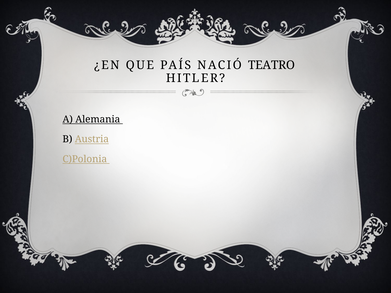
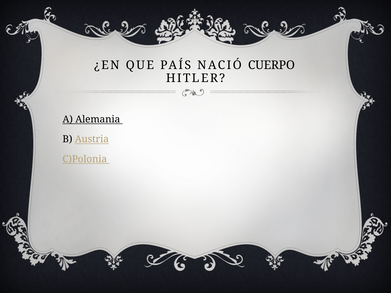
TEATRO: TEATRO -> CUERPO
